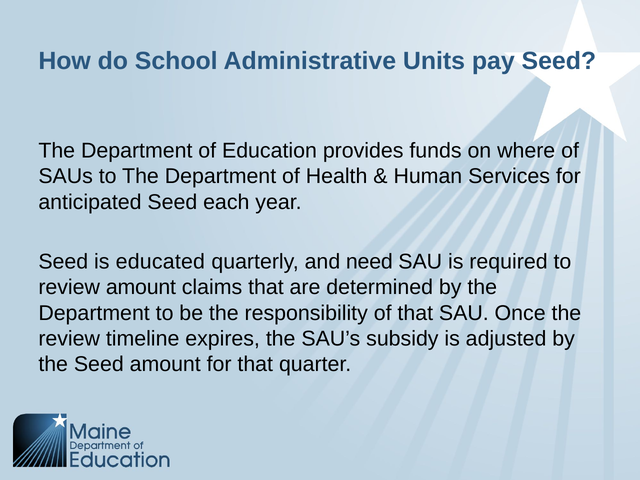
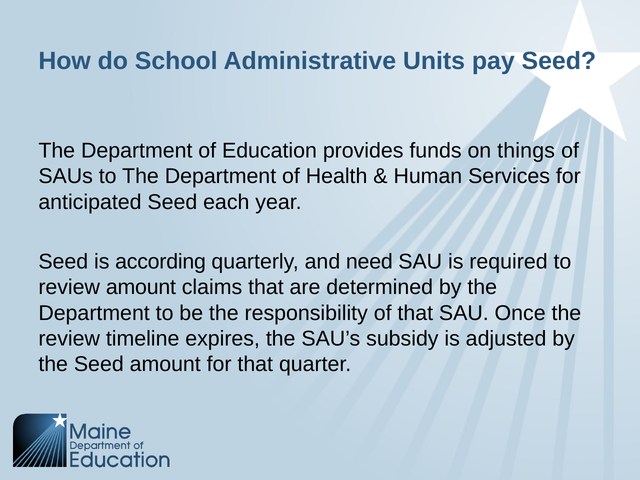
where: where -> things
educated: educated -> according
